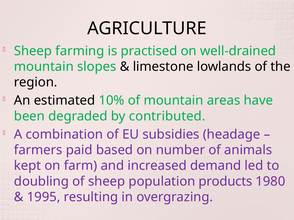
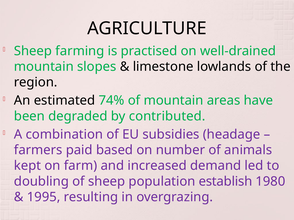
10%: 10% -> 74%
products: products -> establish
